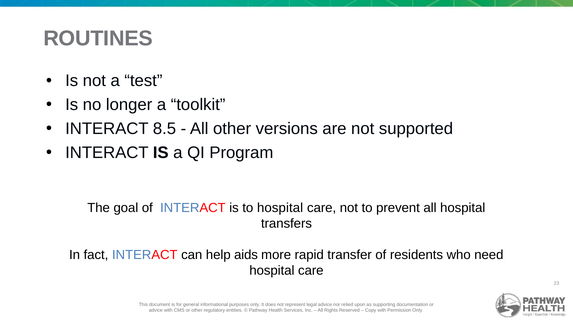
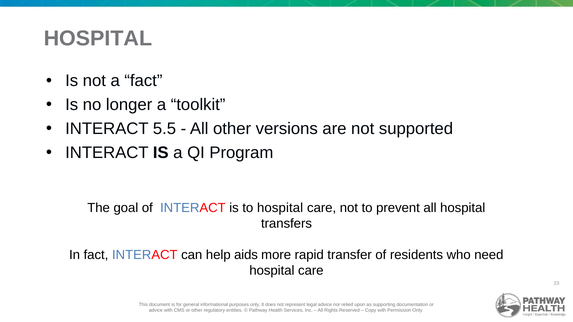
ROUTINES at (98, 39): ROUTINES -> HOSPITAL
a test: test -> fact
8.5: 8.5 -> 5.5
